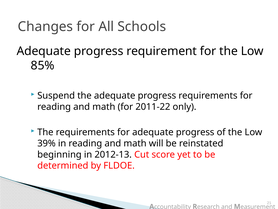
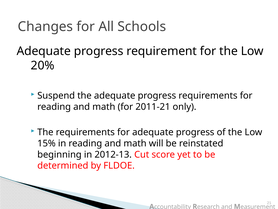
85%: 85% -> 20%
2011-22: 2011-22 -> 2011-21
39%: 39% -> 15%
